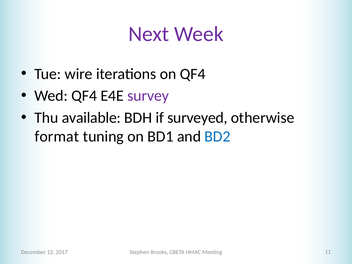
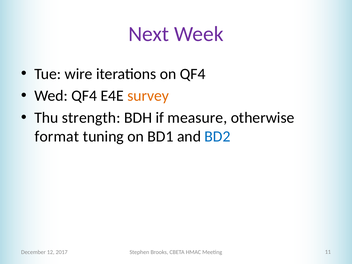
survey colour: purple -> orange
available: available -> strength
surveyed: surveyed -> measure
